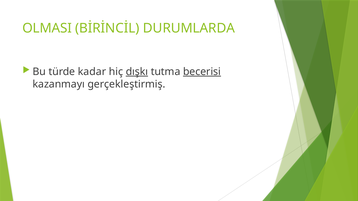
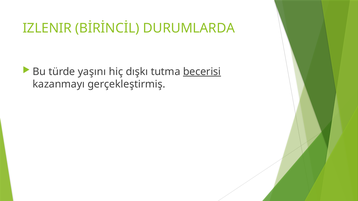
OLMASI: OLMASI -> IZLENIR
kadar: kadar -> yaşını
dışkı underline: present -> none
